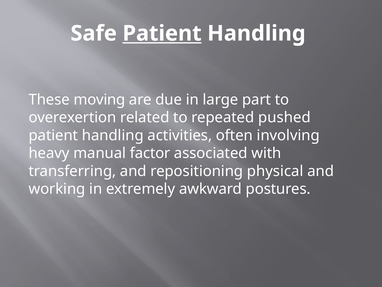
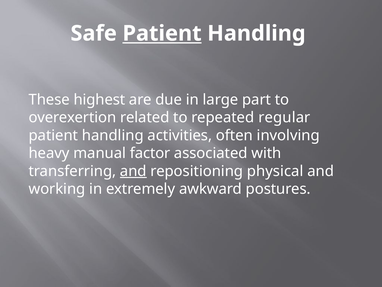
moving: moving -> highest
pushed: pushed -> regular
and at (133, 171) underline: none -> present
